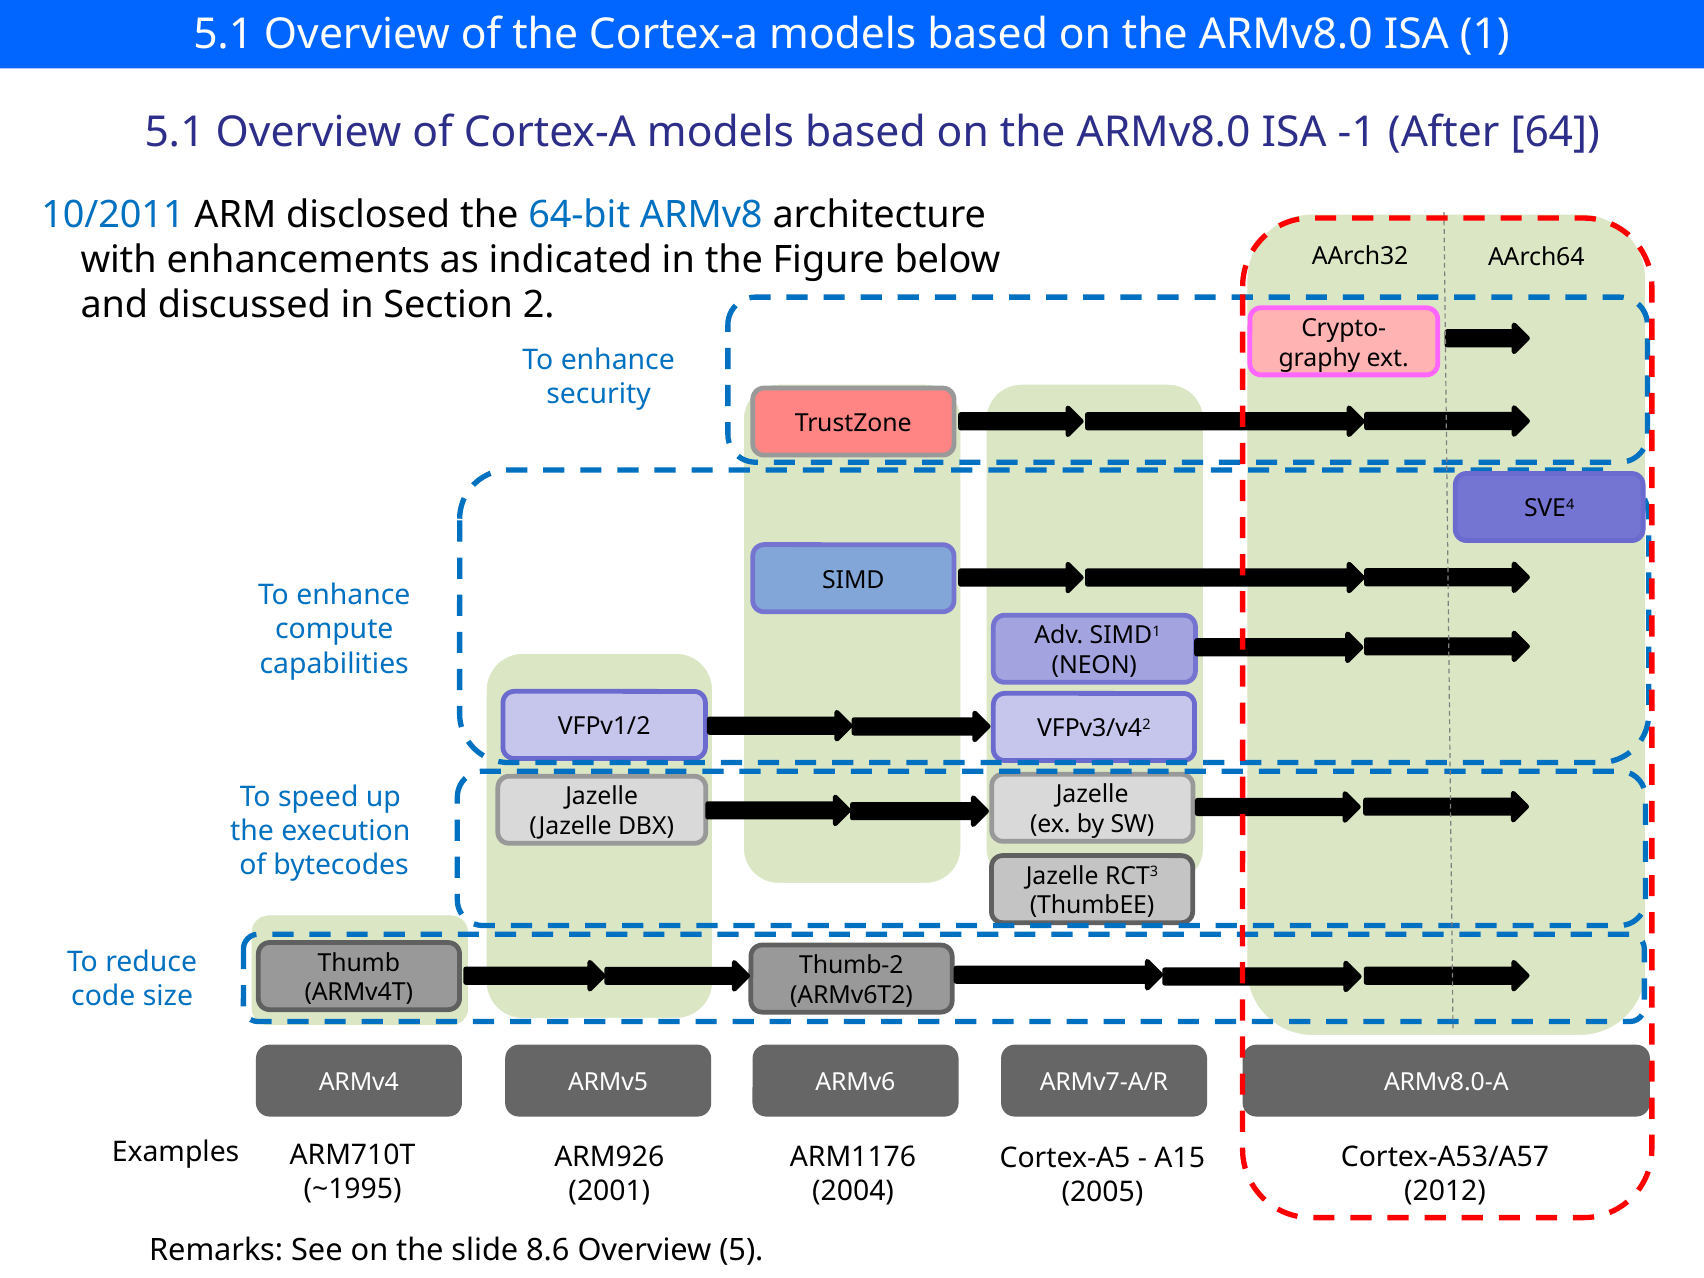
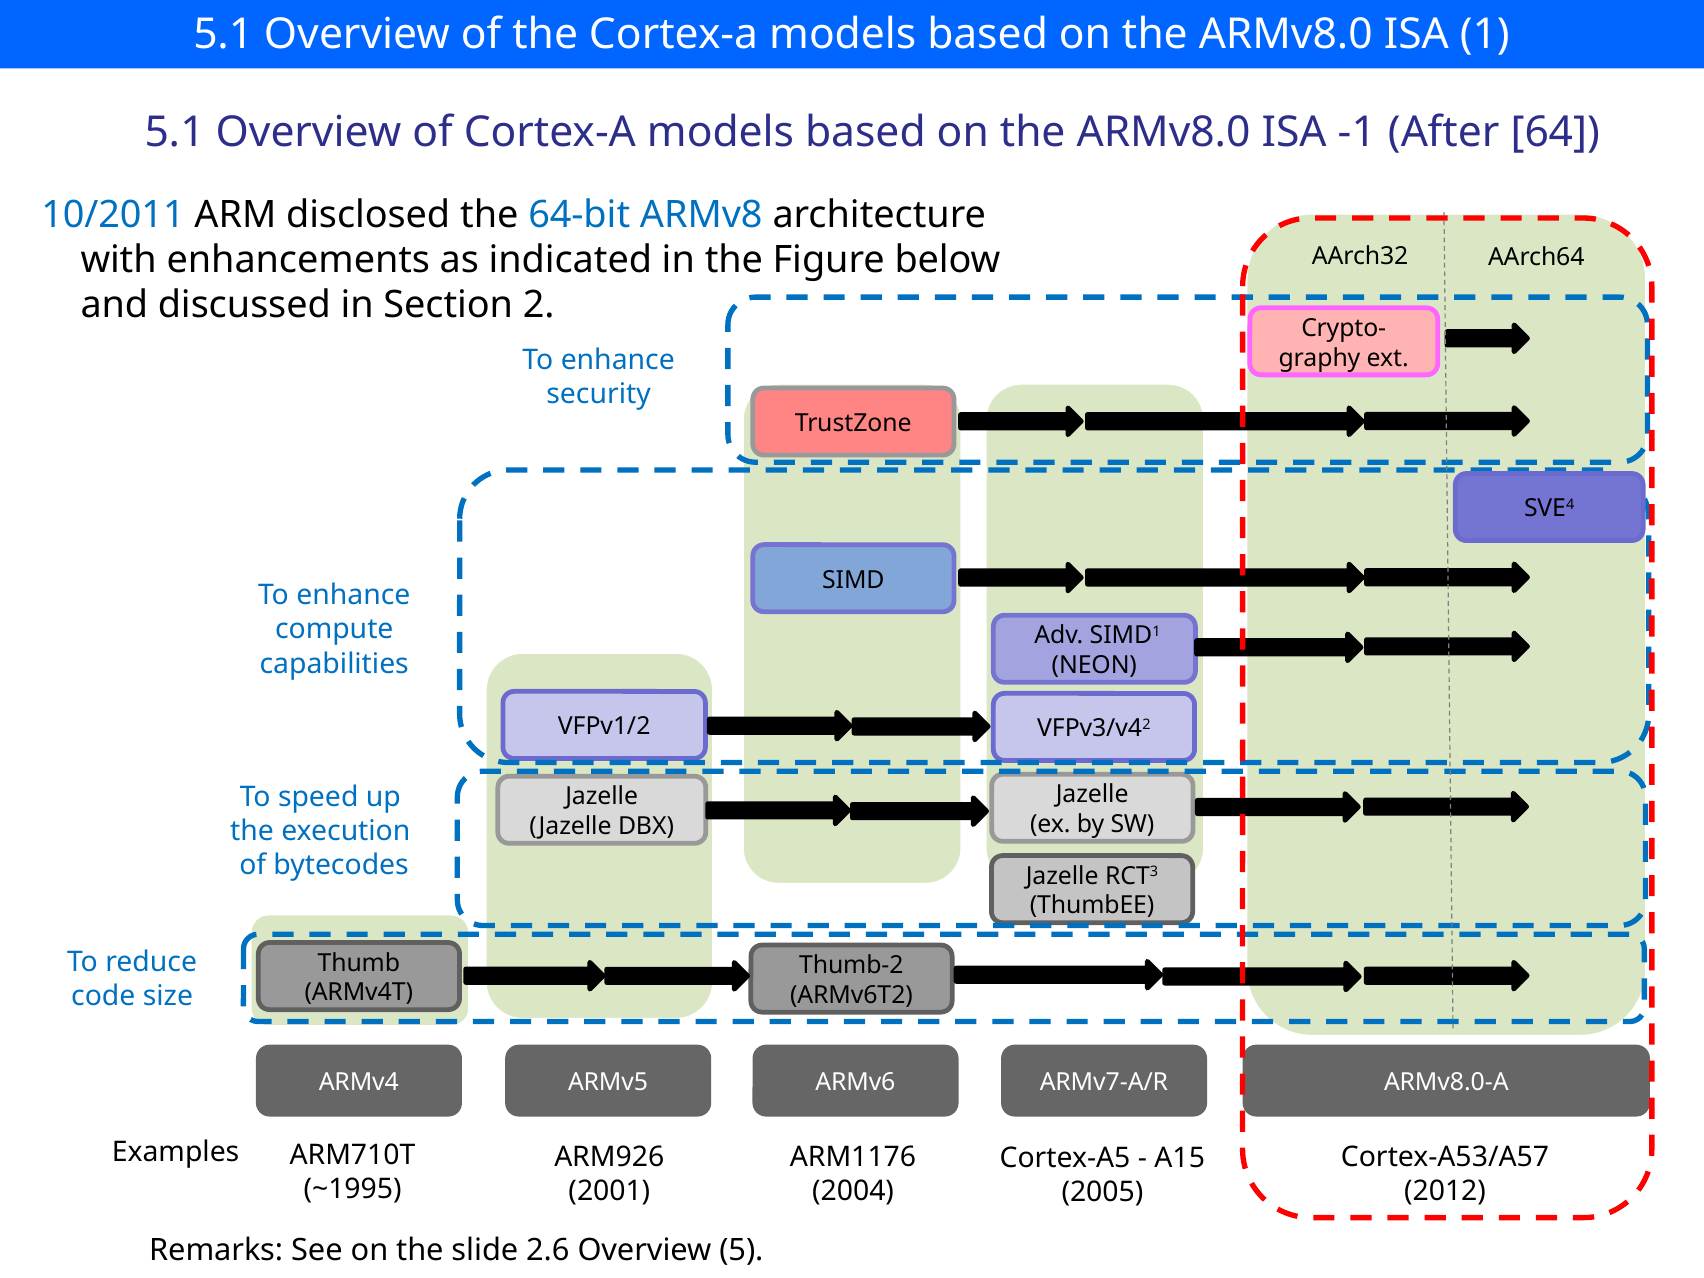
8.6: 8.6 -> 2.6
